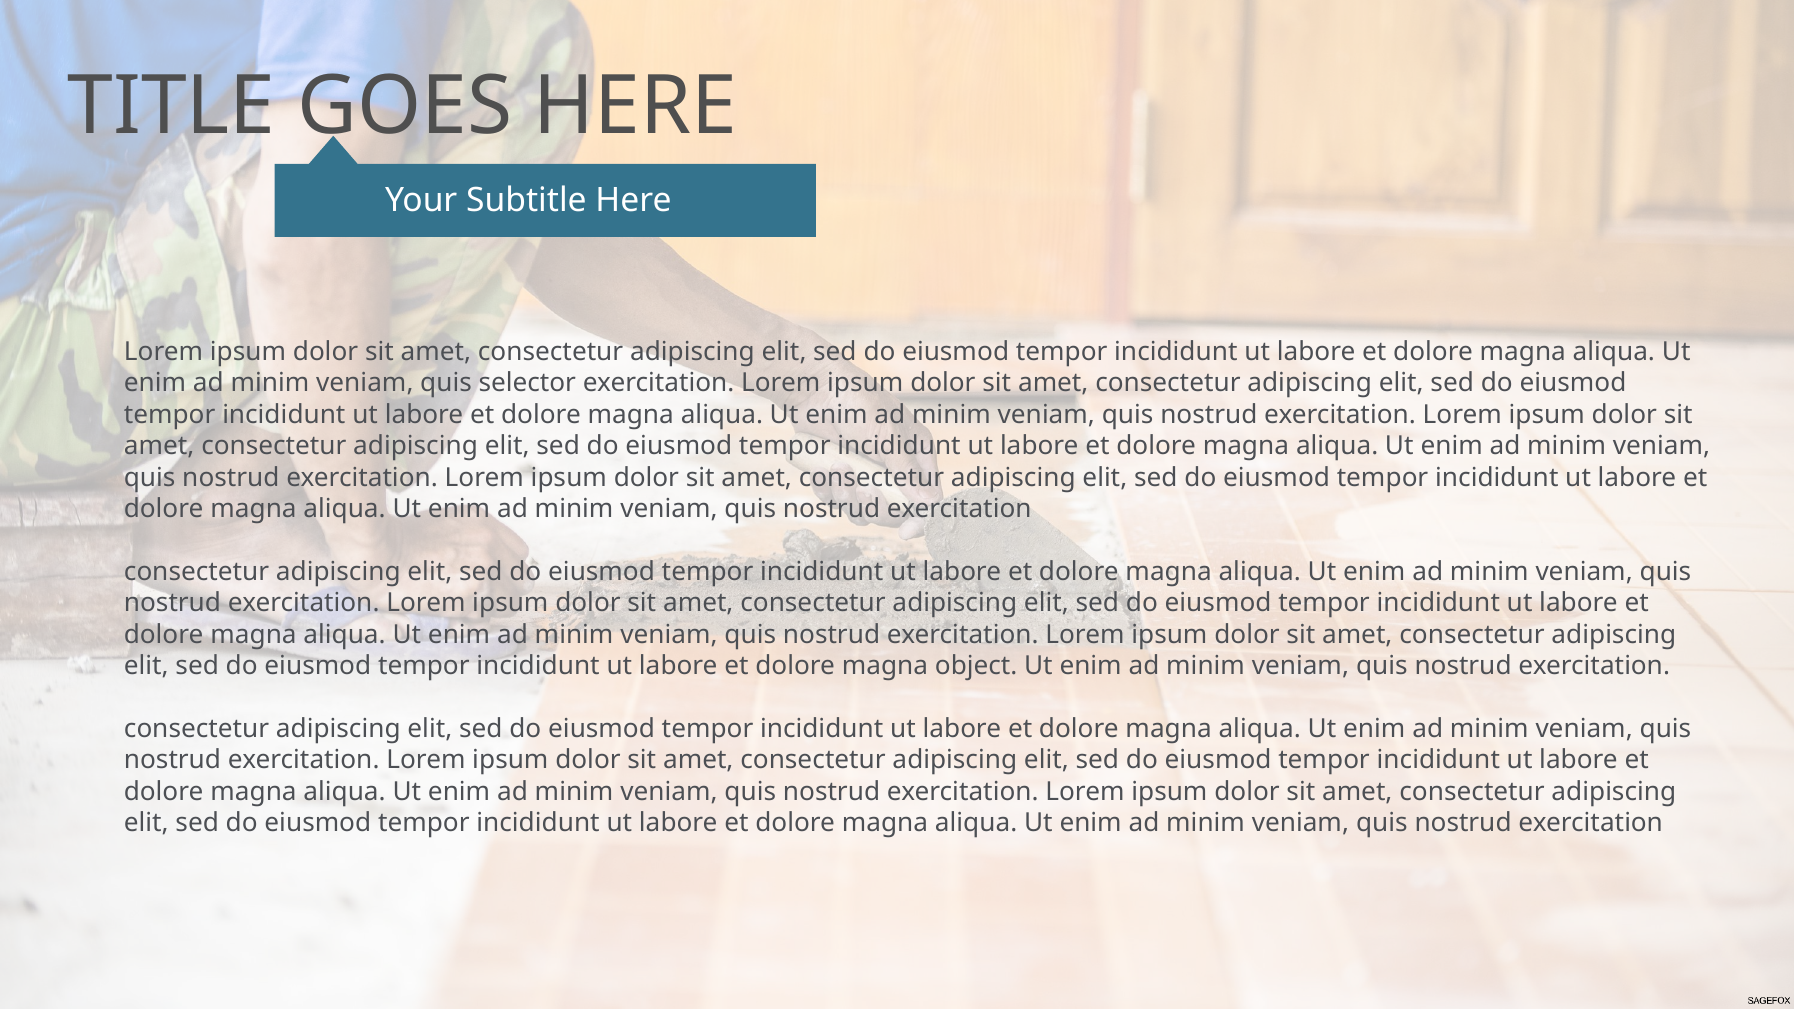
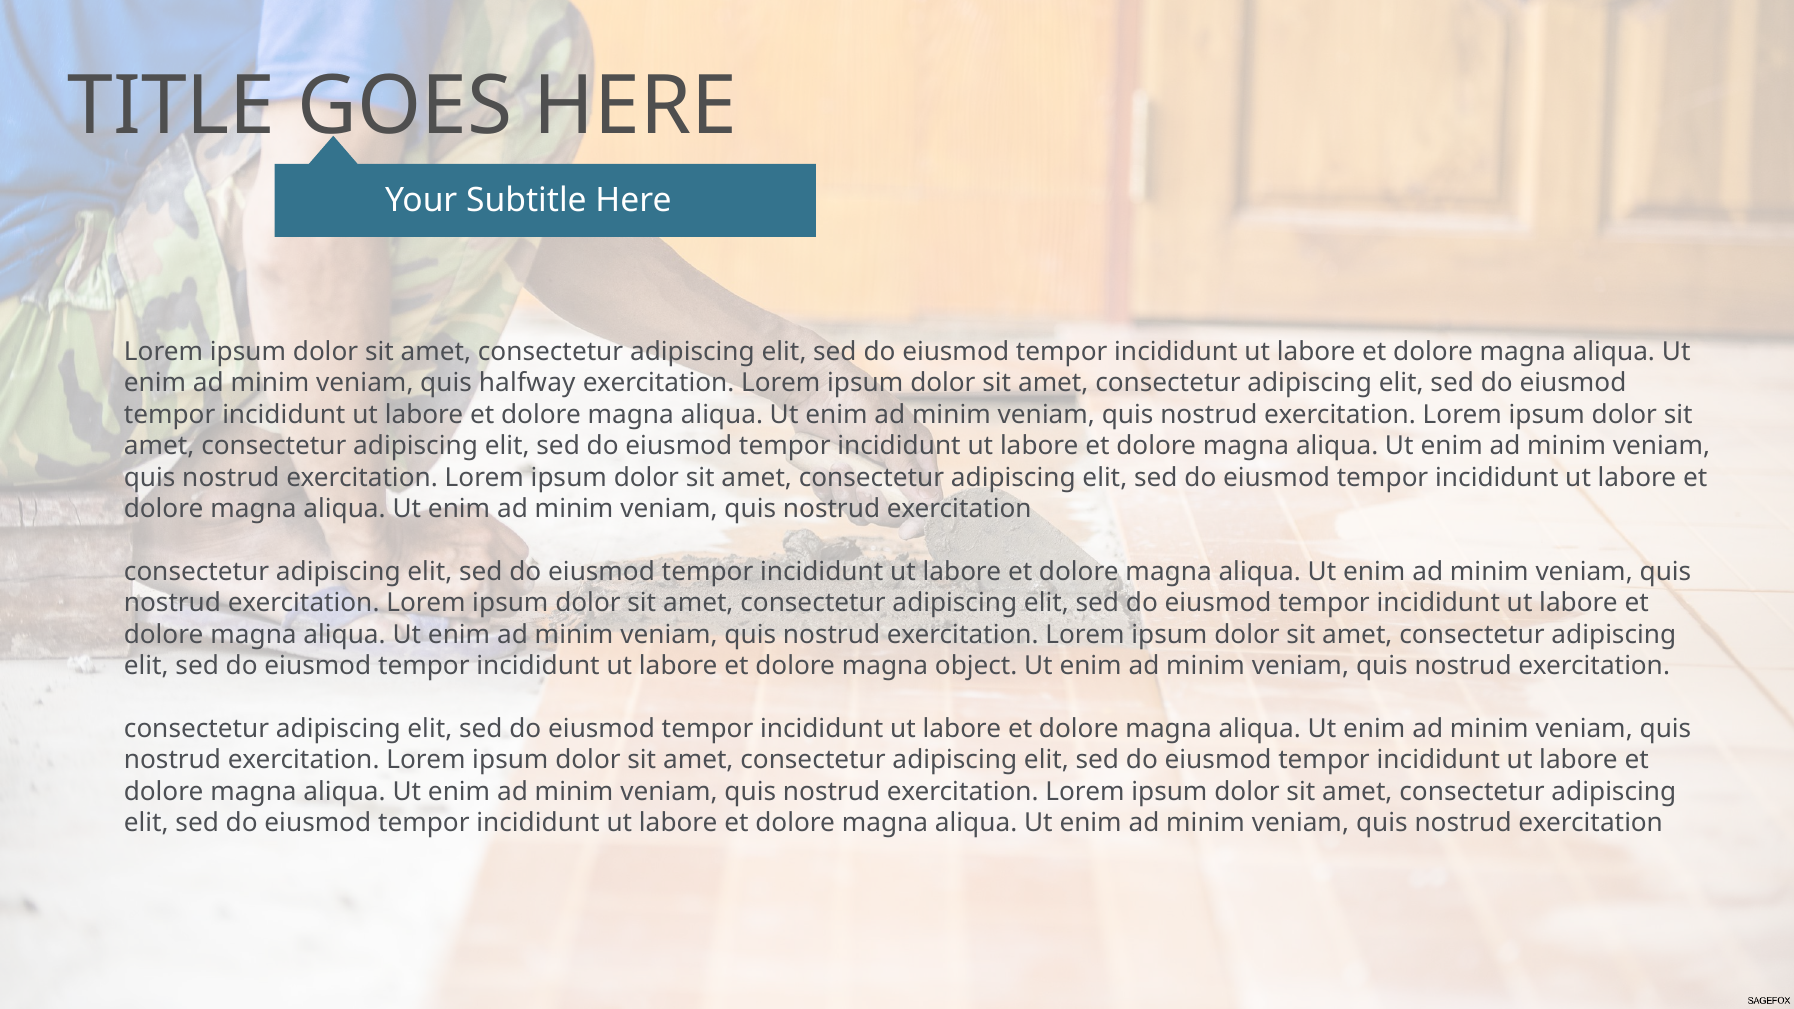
selector: selector -> halfway
